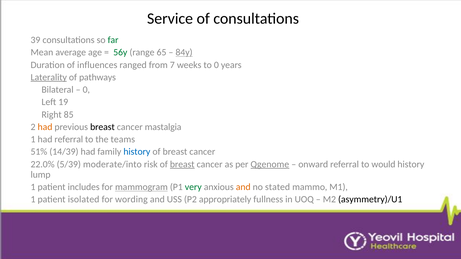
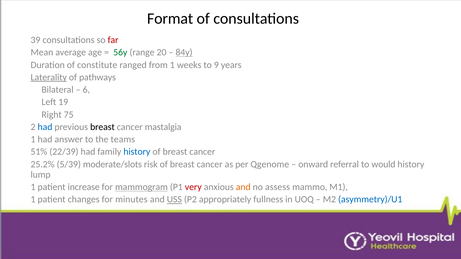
Service: Service -> Format
far colour: green -> red
65: 65 -> 20
influences: influences -> constitute
from 7: 7 -> 1
to 0: 0 -> 9
0 at (86, 90): 0 -> 6
85: 85 -> 75
had at (45, 127) colour: orange -> blue
had referral: referral -> answer
14/39: 14/39 -> 22/39
22.0%: 22.0% -> 25.2%
moderate/into: moderate/into -> moderate/slots
breast at (182, 164) underline: present -> none
Qgenome underline: present -> none
includes: includes -> increase
very colour: green -> red
stated: stated -> assess
isolated: isolated -> changes
wording: wording -> minutes
USS underline: none -> present
asymmetry)/U1 colour: black -> blue
